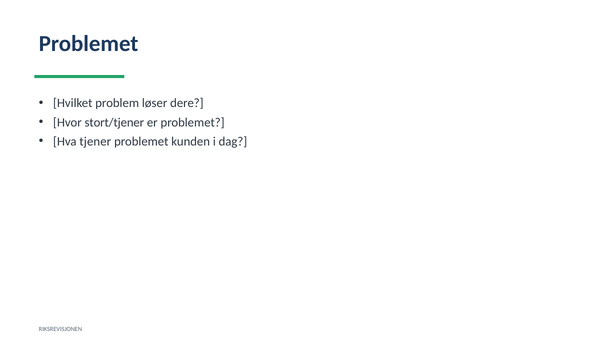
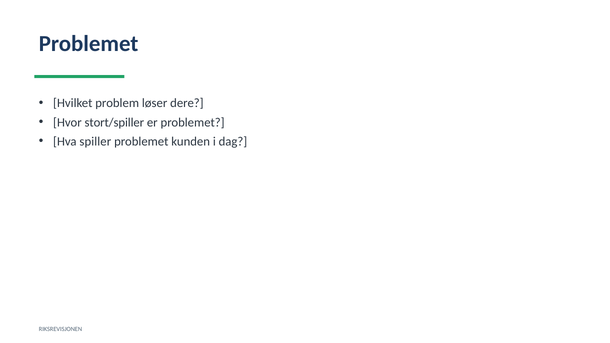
stort/tjener: stort/tjener -> stort/spiller
tjener: tjener -> spiller
